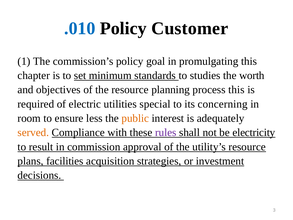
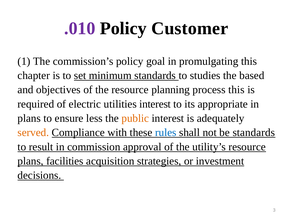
.010 colour: blue -> purple
worth: worth -> based
utilities special: special -> interest
concerning: concerning -> appropriate
room at (29, 118): room -> plans
rules colour: purple -> blue
be electricity: electricity -> standards
